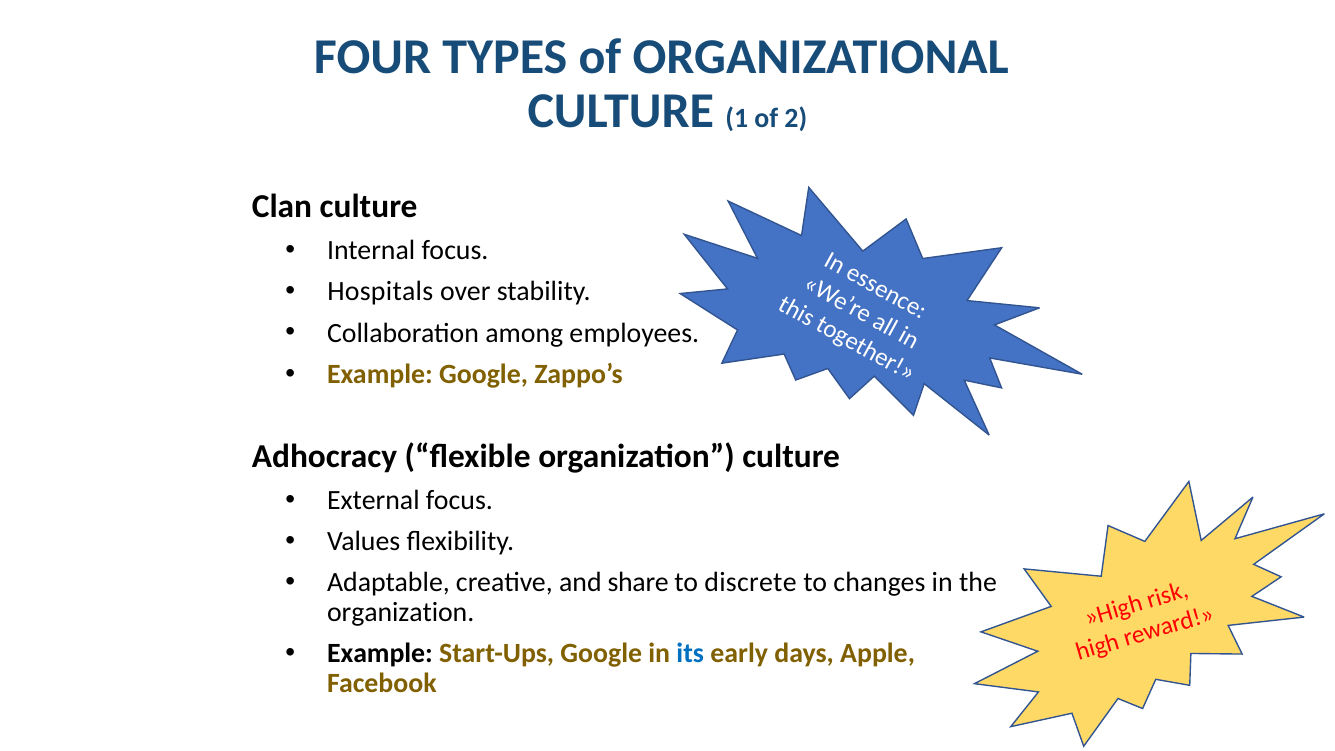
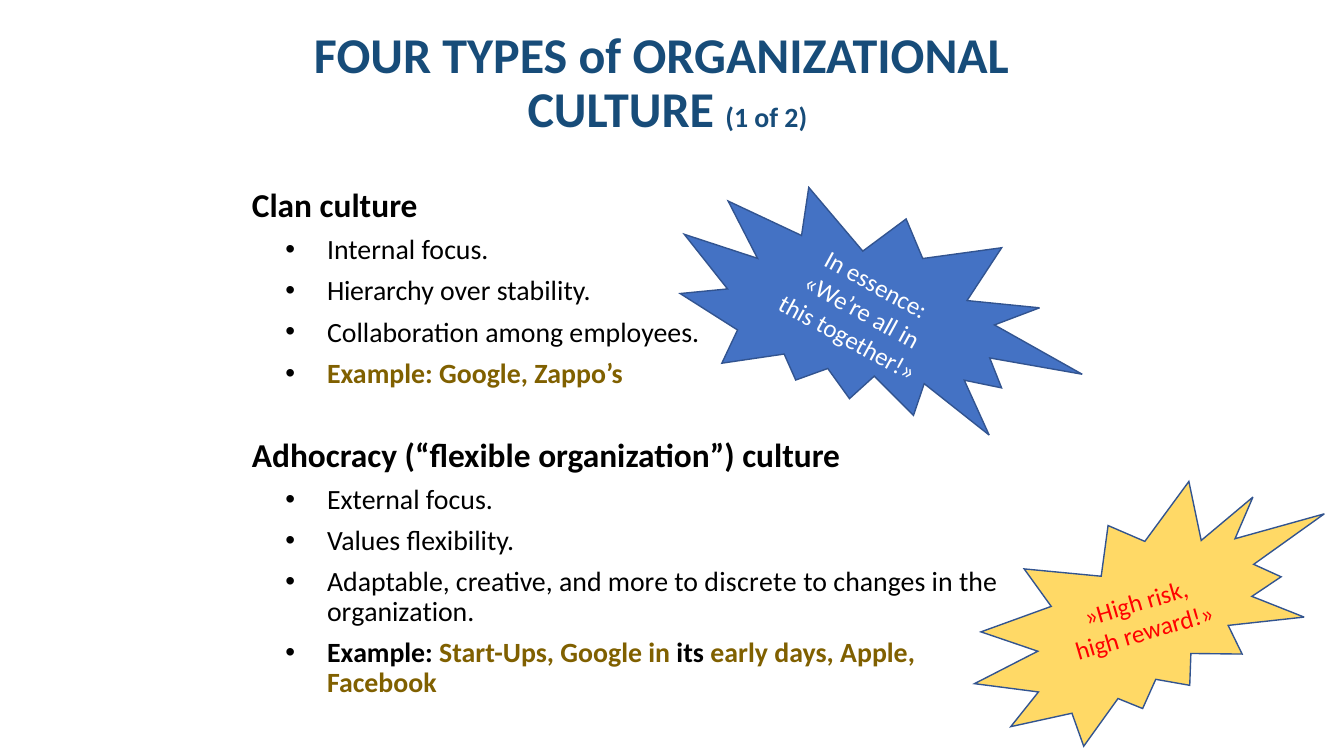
Hospitals: Hospitals -> Hierarchy
share: share -> more
its colour: blue -> black
